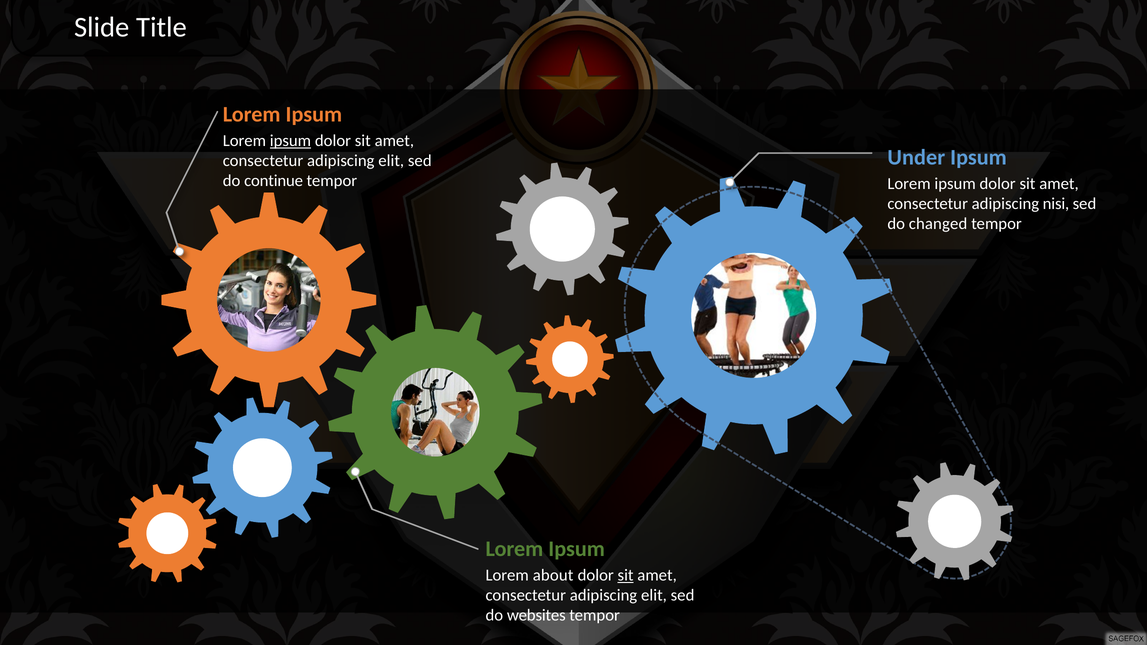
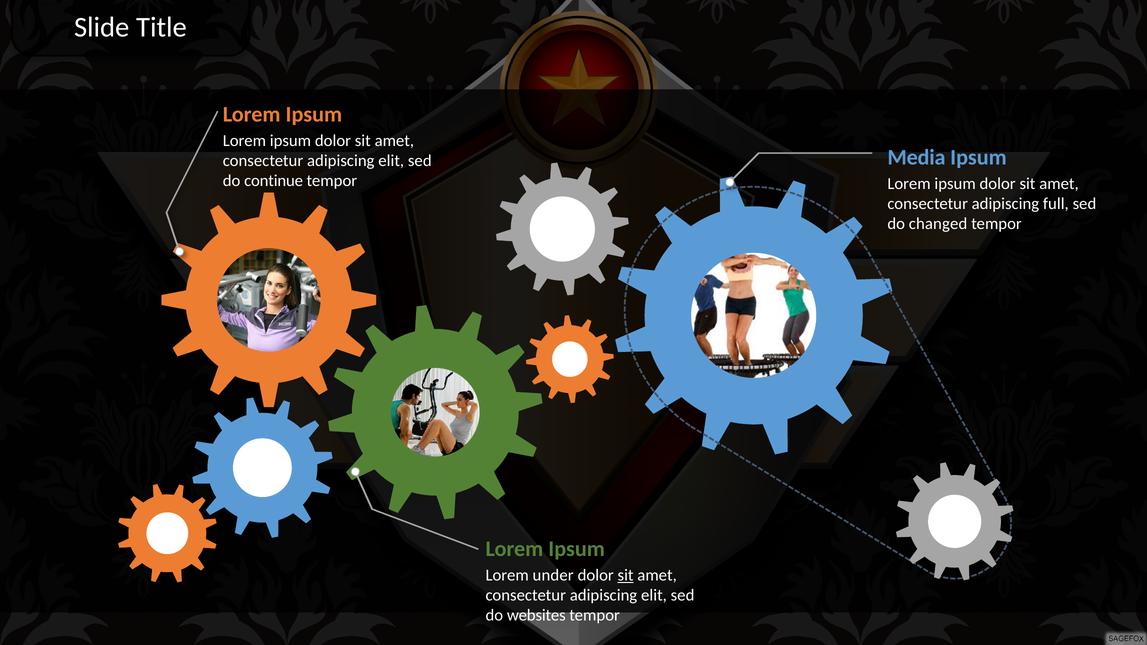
ipsum at (290, 141) underline: present -> none
Under: Under -> Media
nisi: nisi -> full
about: about -> under
